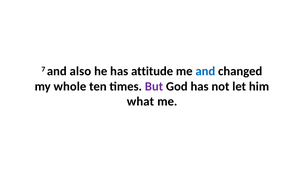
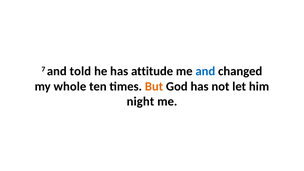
also: also -> told
But colour: purple -> orange
what: what -> night
